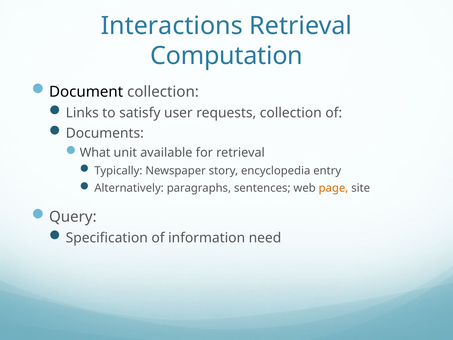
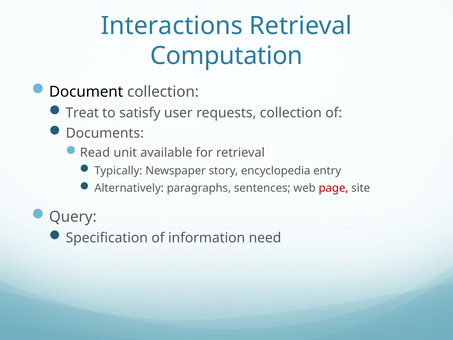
Links: Links -> Treat
What: What -> Read
page colour: orange -> red
